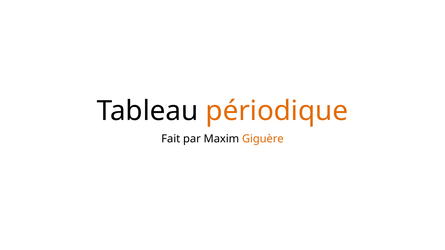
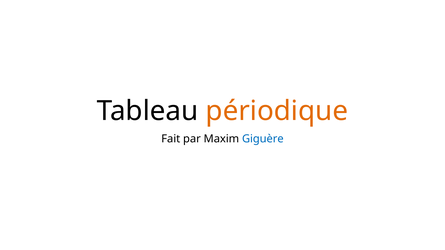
Giguère colour: orange -> blue
